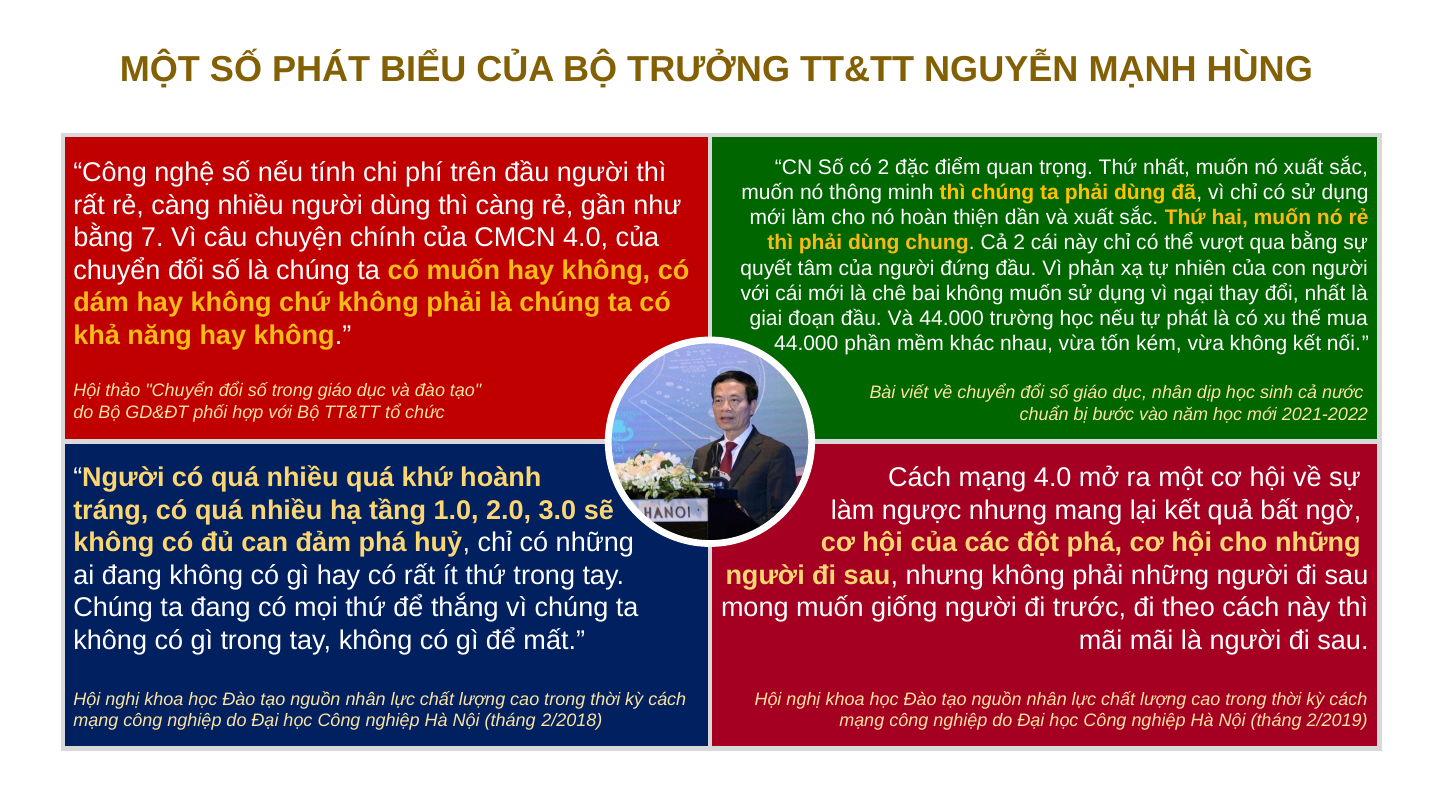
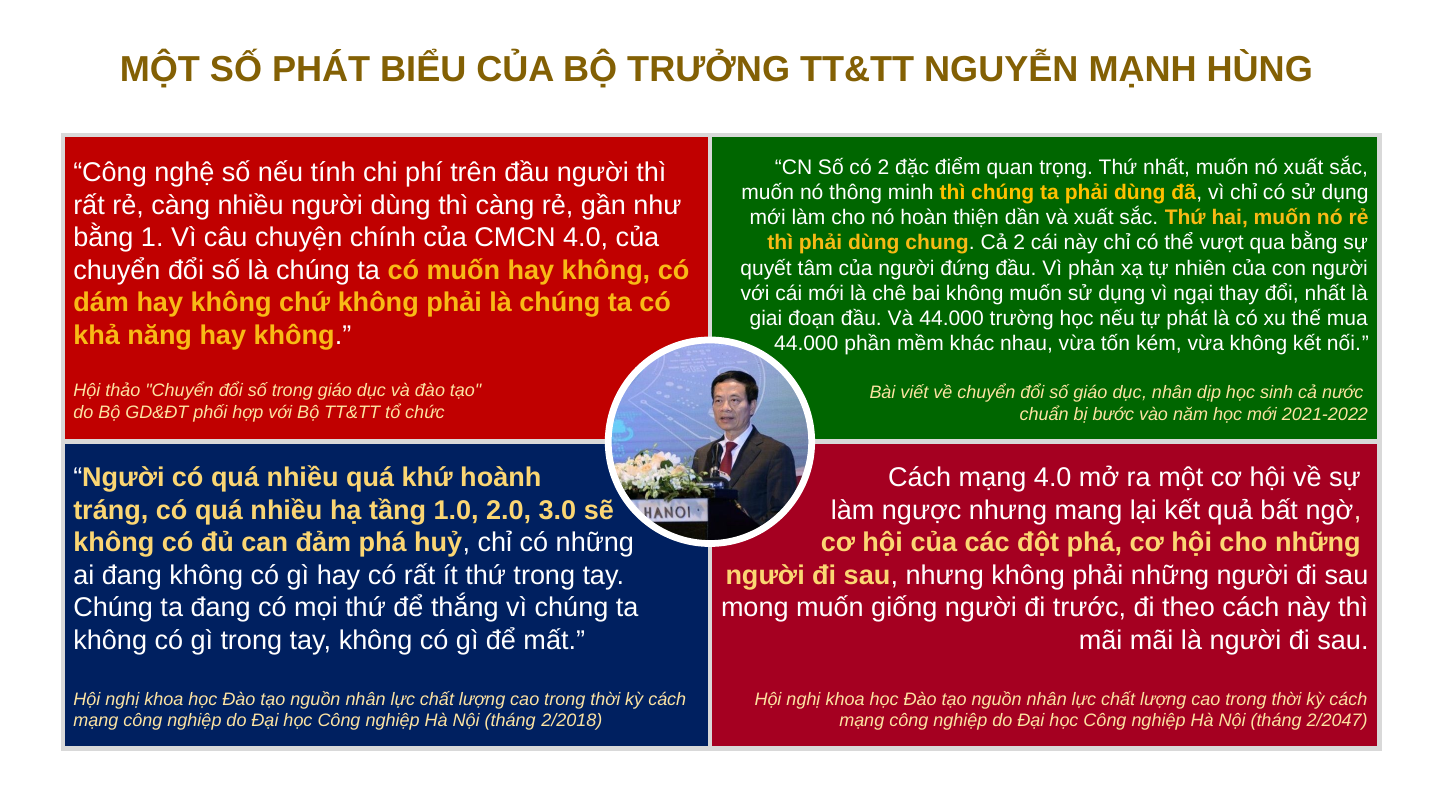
7: 7 -> 1
2/2019: 2/2019 -> 2/2047
